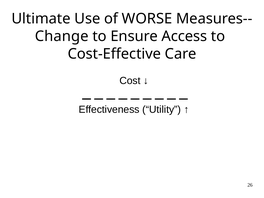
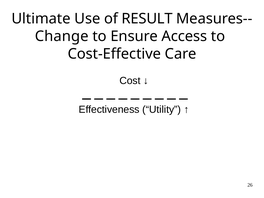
WORSE: WORSE -> RESULT
